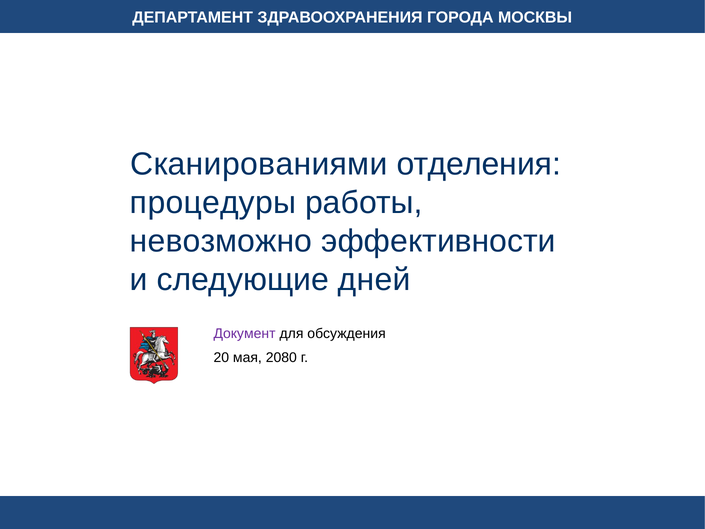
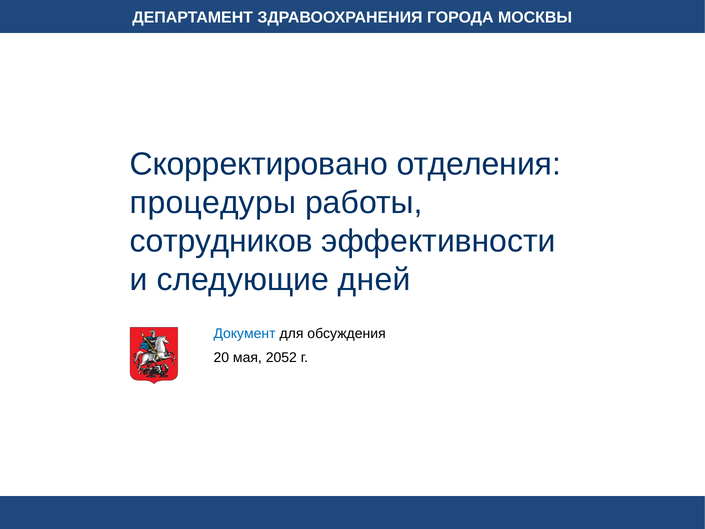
Сканированиями: Сканированиями -> Скорректировано
невозможно: невозможно -> сотрудников
Документ colour: purple -> blue
2080: 2080 -> 2052
